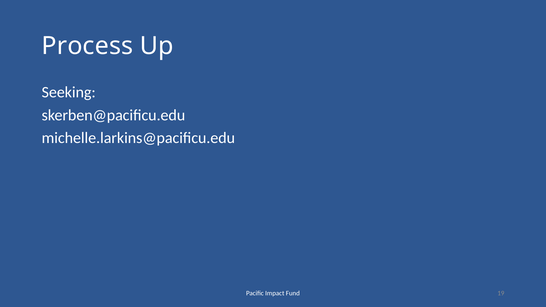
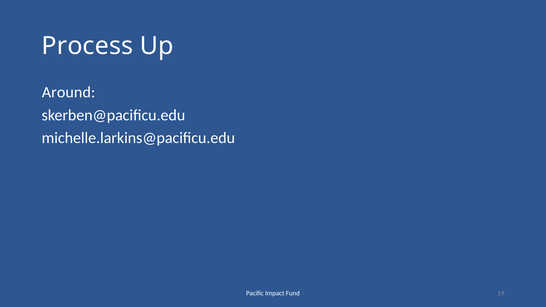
Seeking: Seeking -> Around
